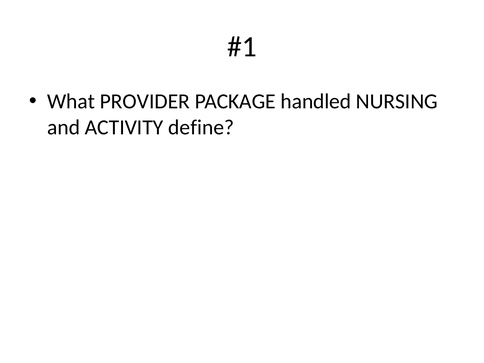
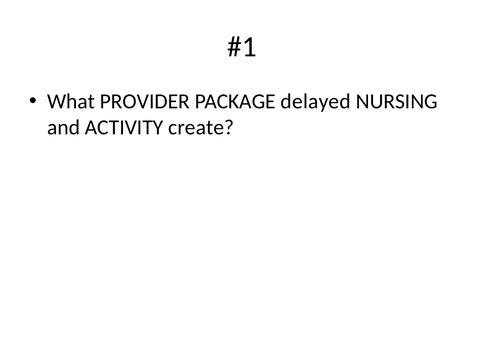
handled: handled -> delayed
define: define -> create
